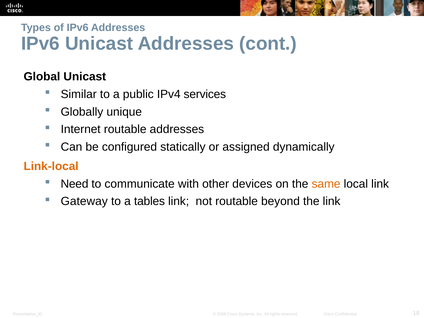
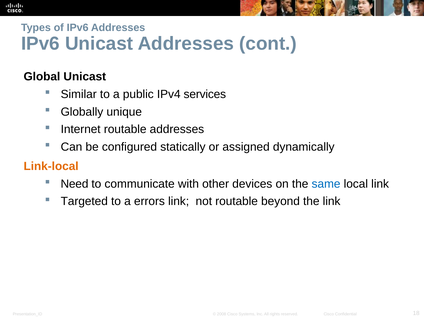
same colour: orange -> blue
Gateway: Gateway -> Targeted
tables: tables -> errors
